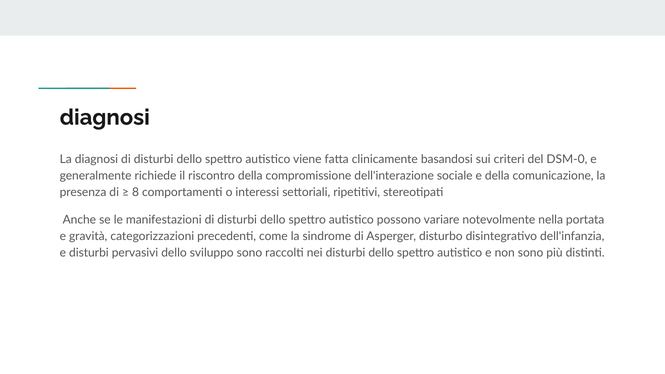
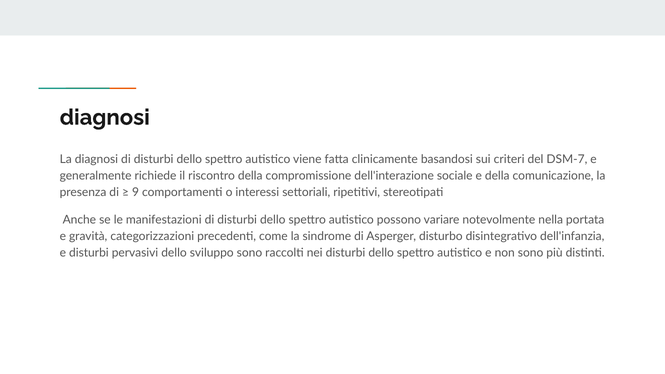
DSM-0: DSM-0 -> DSM-7
8: 8 -> 9
